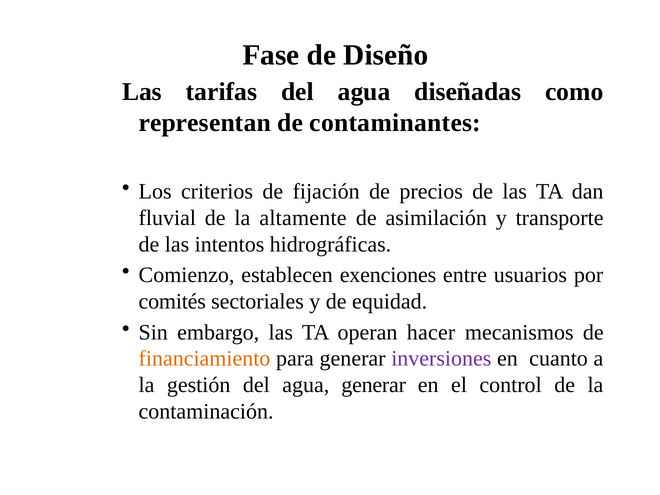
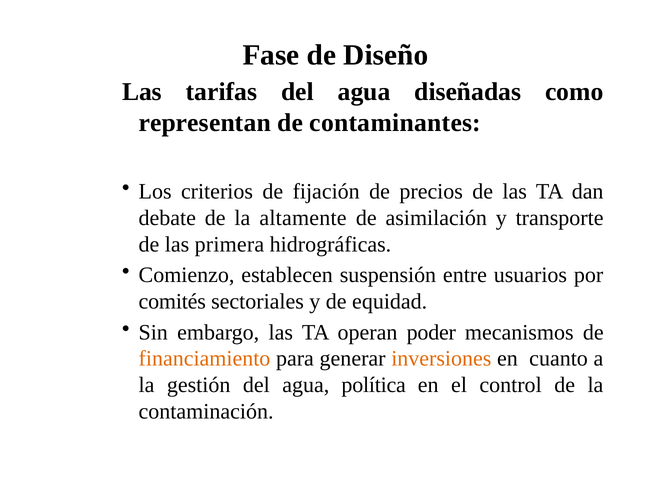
fluvial: fluvial -> debate
intentos: intentos -> primera
exenciones: exenciones -> suspensión
hacer: hacer -> poder
inversiones colour: purple -> orange
agua generar: generar -> política
